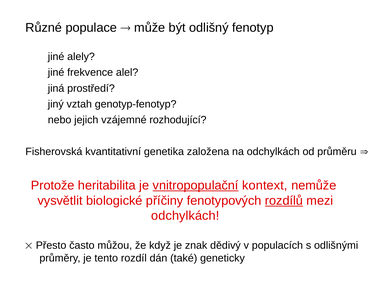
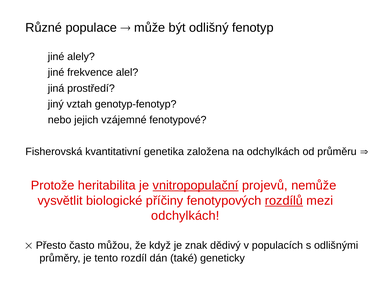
rozhodující: rozhodující -> fenotypové
kontext: kontext -> projevů
